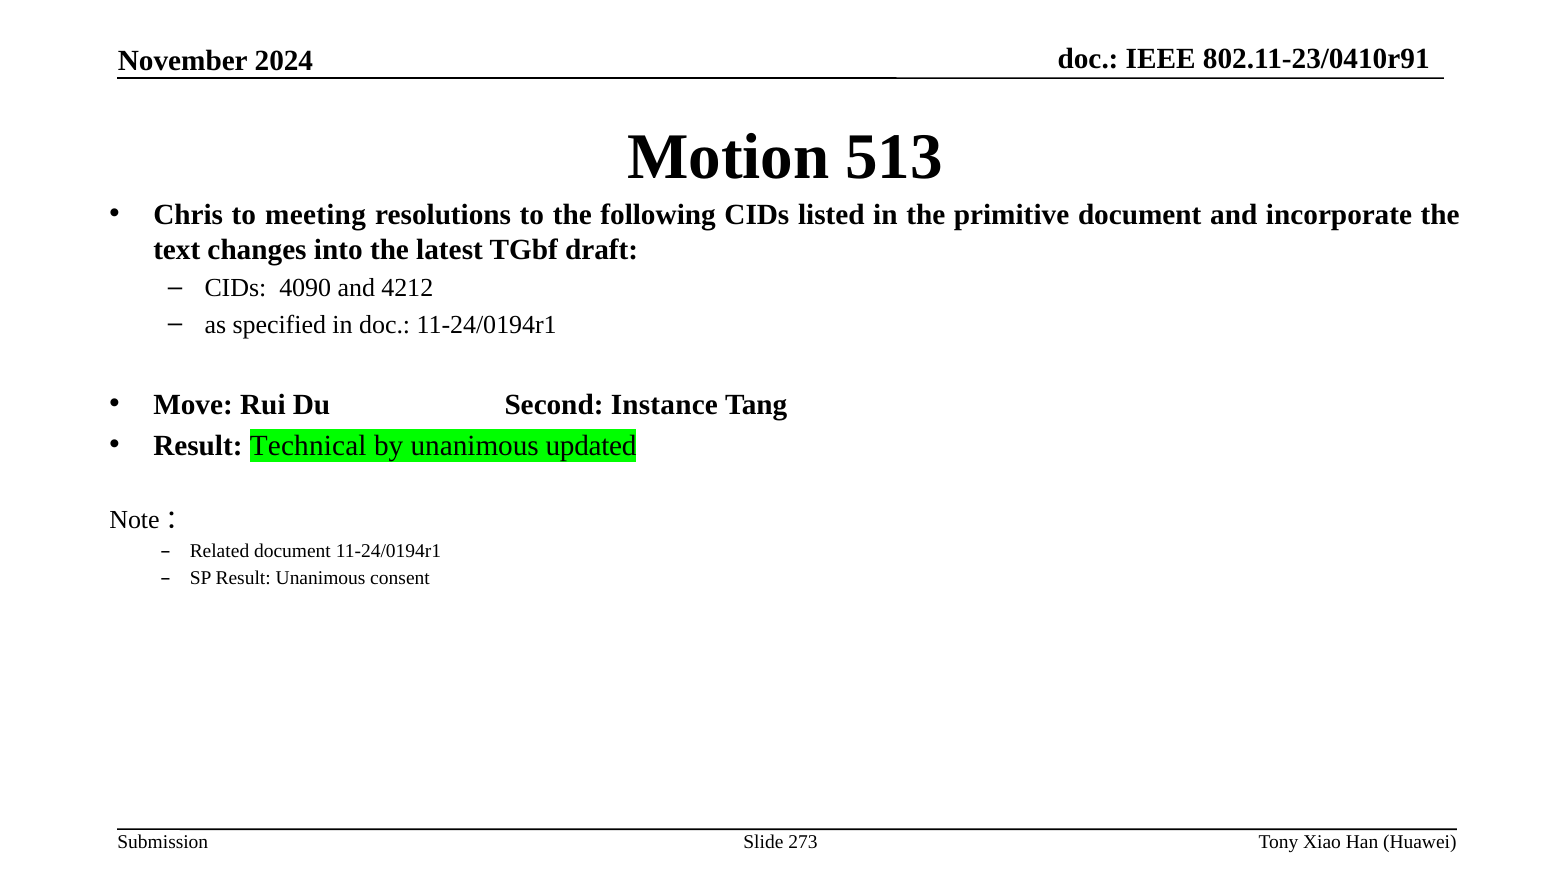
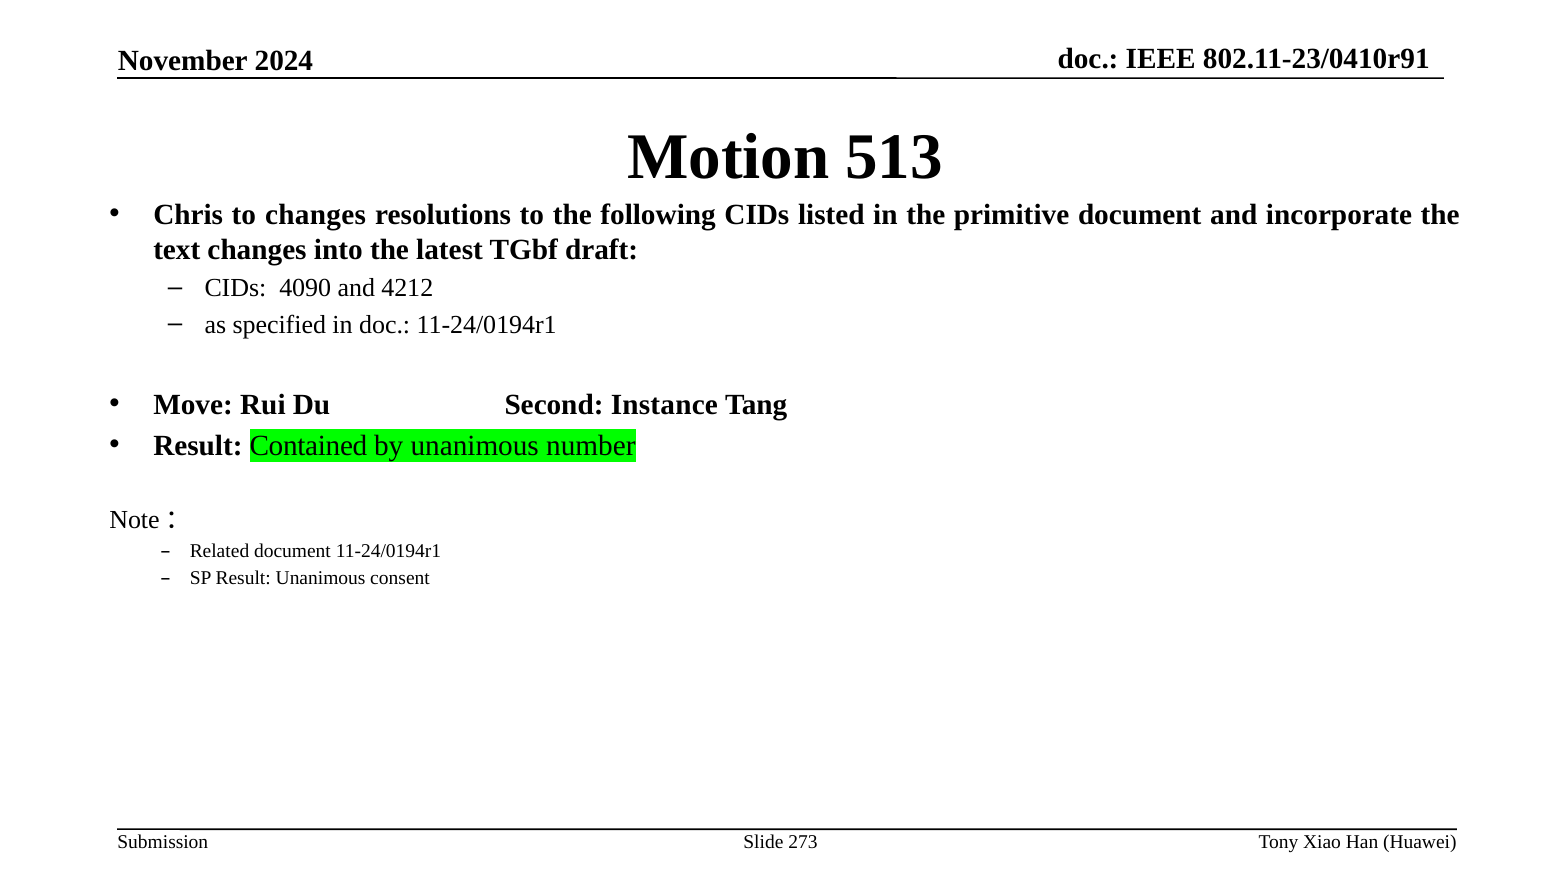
to meeting: meeting -> changes
Technical: Technical -> Contained
updated: updated -> number
